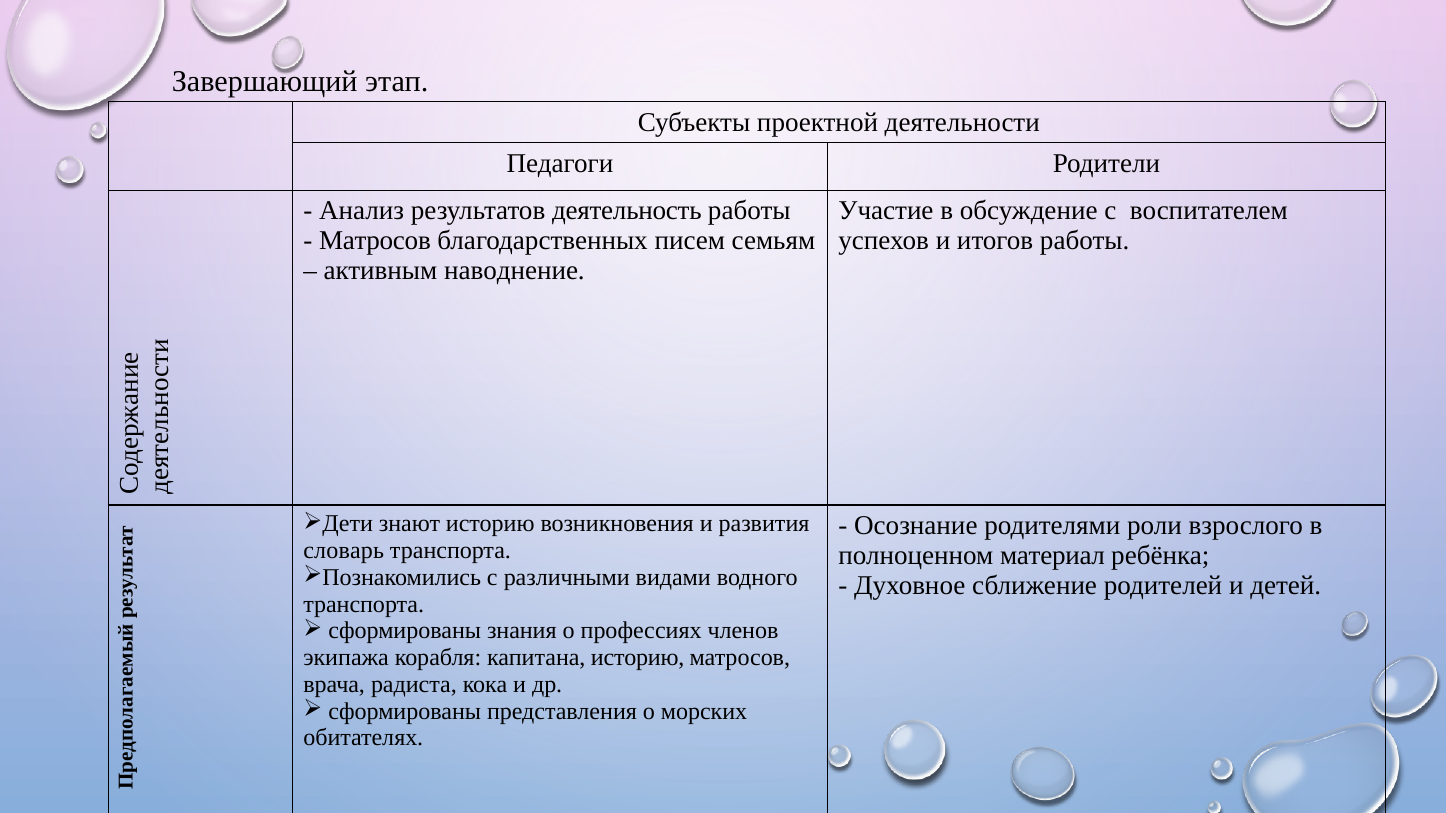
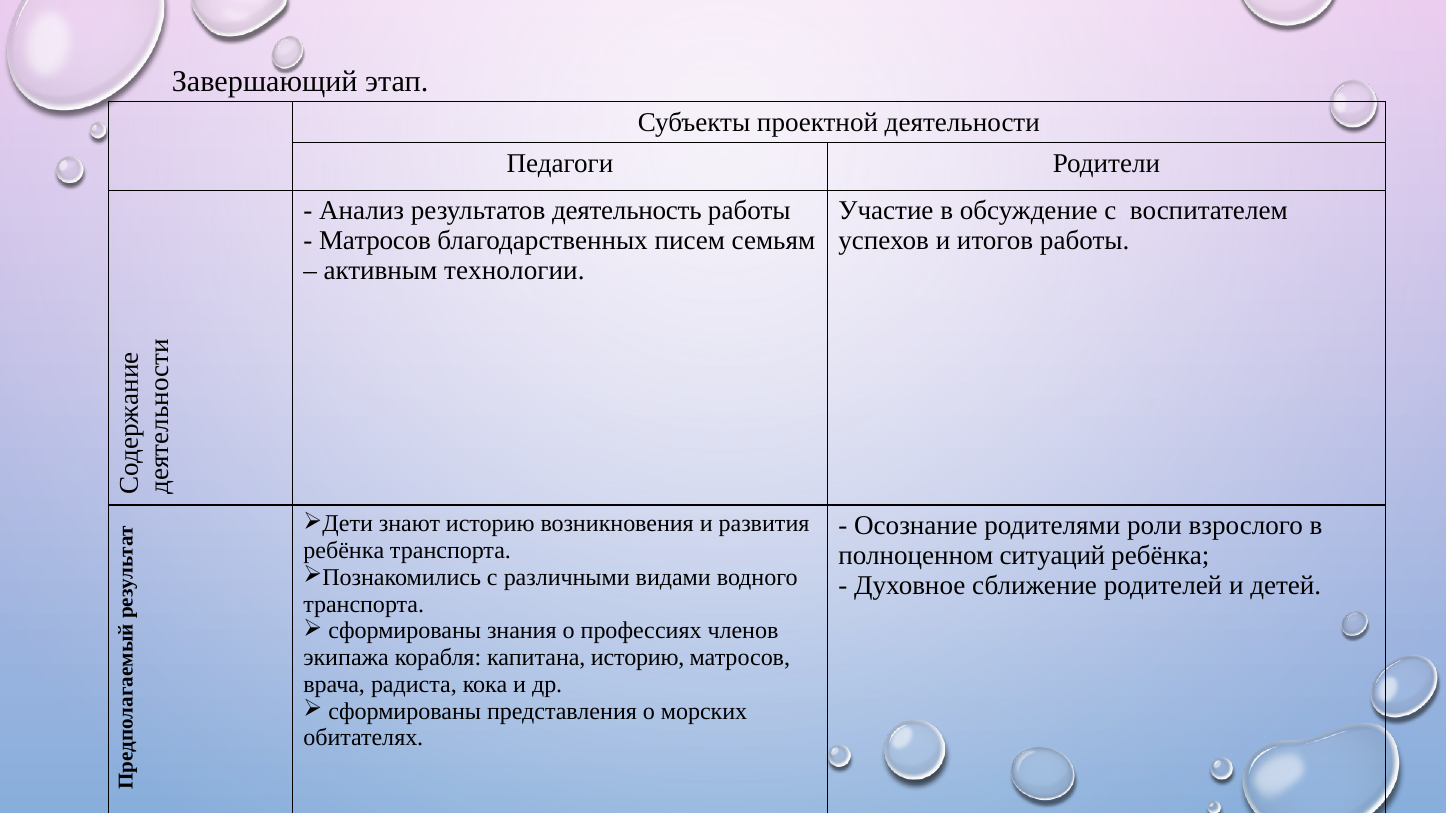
наводнение: наводнение -> технологии
словарь at (344, 551): словарь -> ребёнка
материал: материал -> ситуаций
